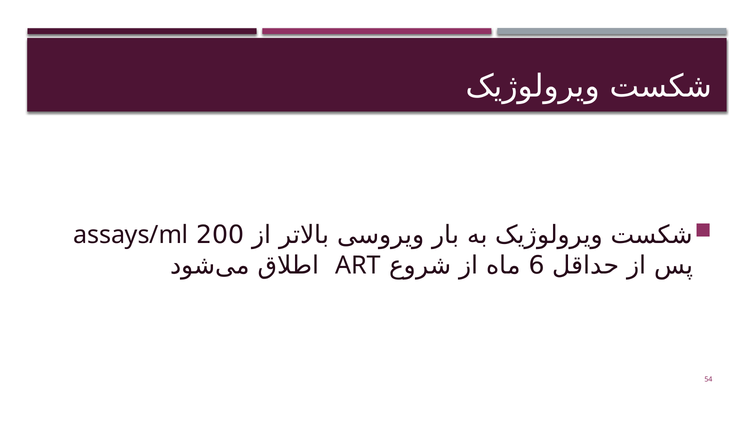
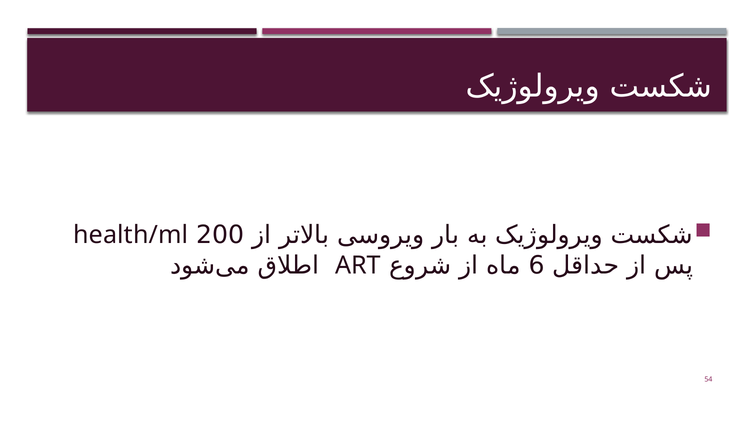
assays/ml: assays/ml -> health/ml
